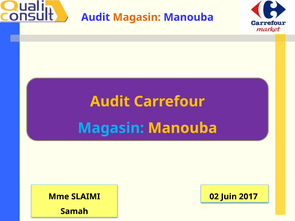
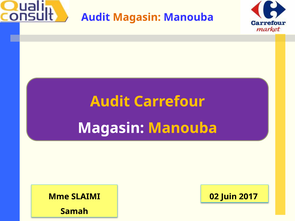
Magasin at (111, 128) colour: light blue -> white
